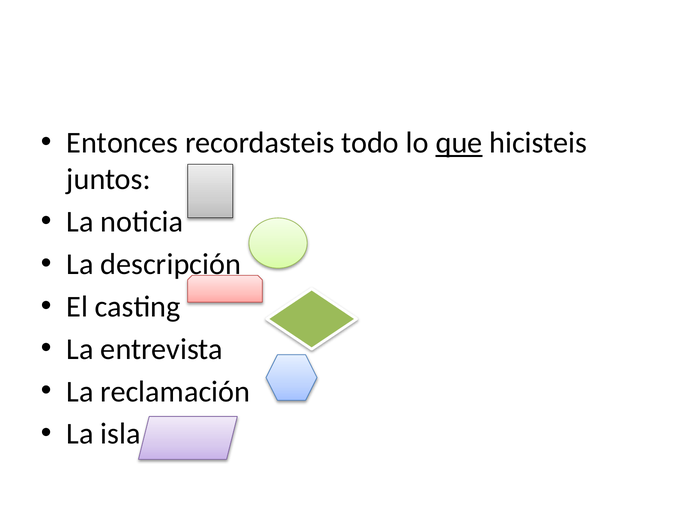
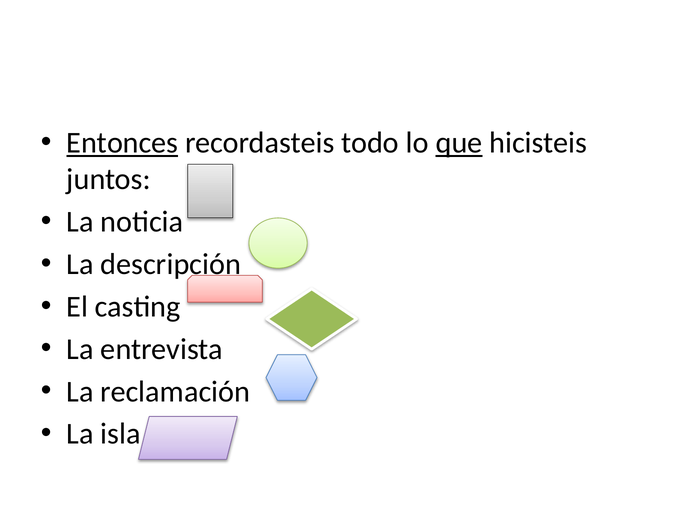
Entonces underline: none -> present
